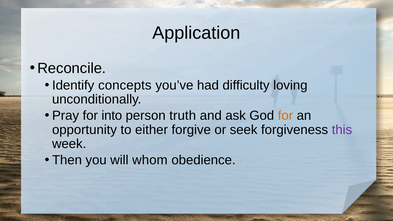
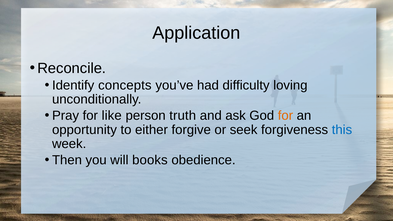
into: into -> like
this colour: purple -> blue
whom: whom -> books
